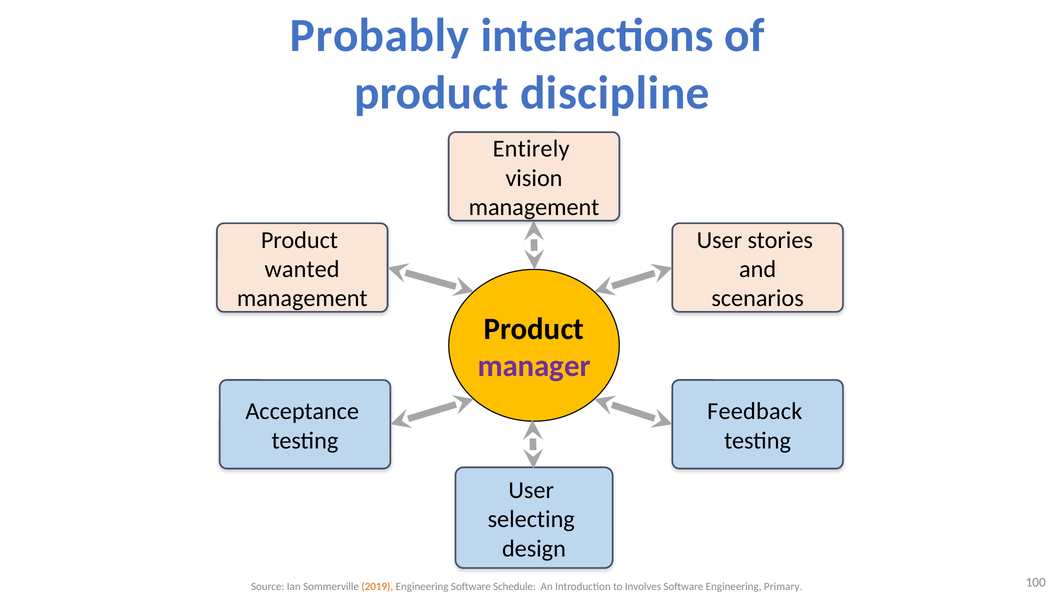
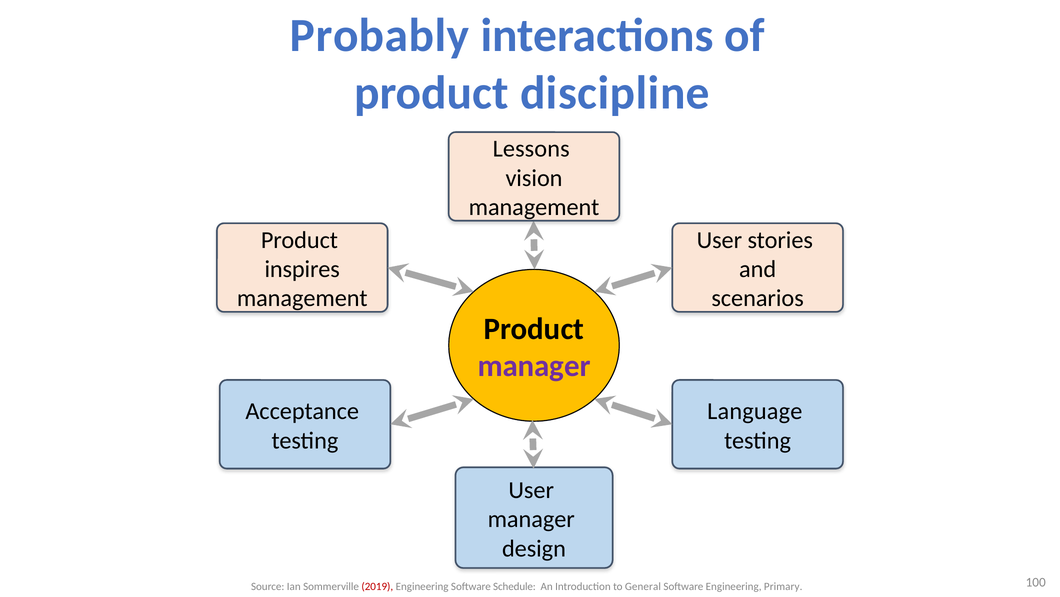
Entirely: Entirely -> Lessons
wanted: wanted -> inspires
Feedback: Feedback -> Language
selecting at (531, 519): selecting -> manager
2019 colour: orange -> red
Involves: Involves -> General
